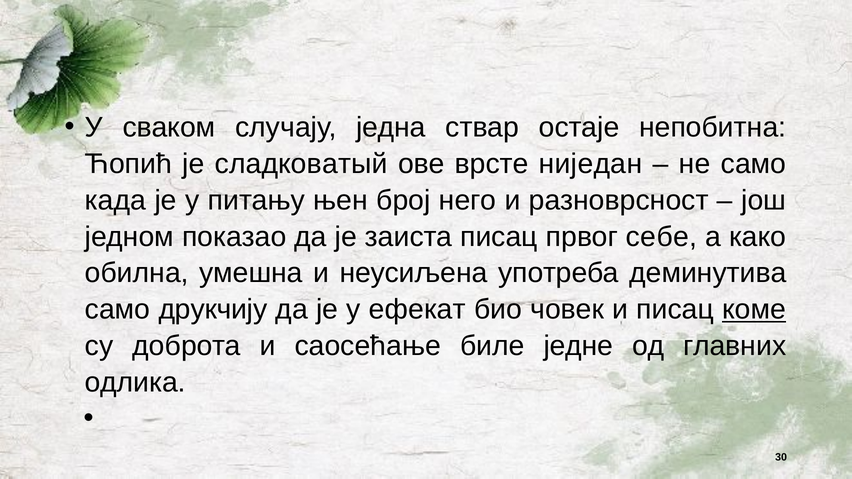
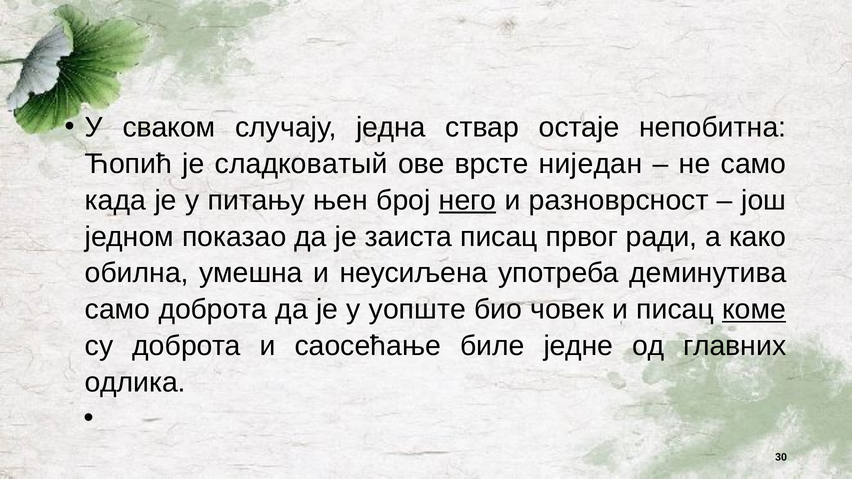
него underline: none -> present
себе: себе -> ради
само друкчију: друкчију -> доброта
ефекат: ефекат -> уопште
